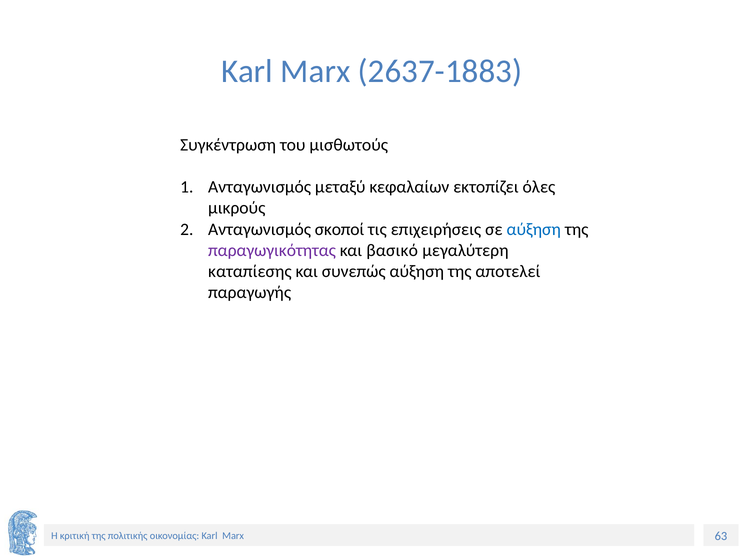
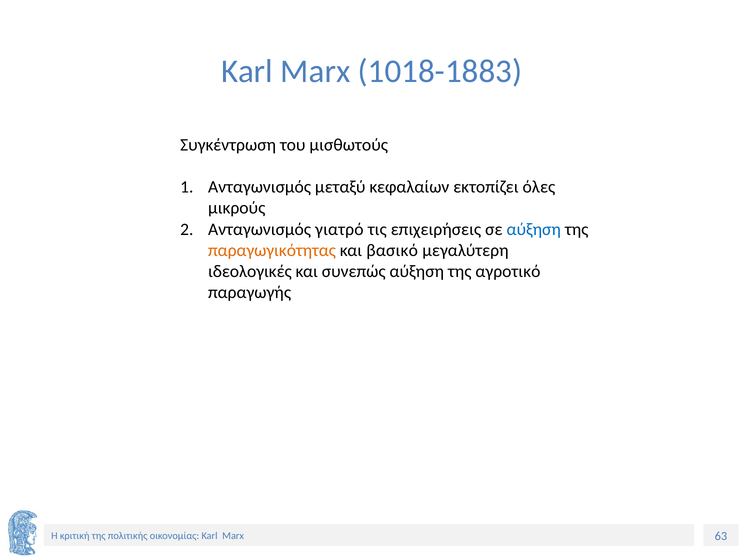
2637-1883: 2637-1883 -> 1018-1883
σκοποί: σκοποί -> γιατρό
παραγωγικότητας colour: purple -> orange
καταπίεσης: καταπίεσης -> ιδεολογικές
αποτελεί: αποτελεί -> αγροτικό
